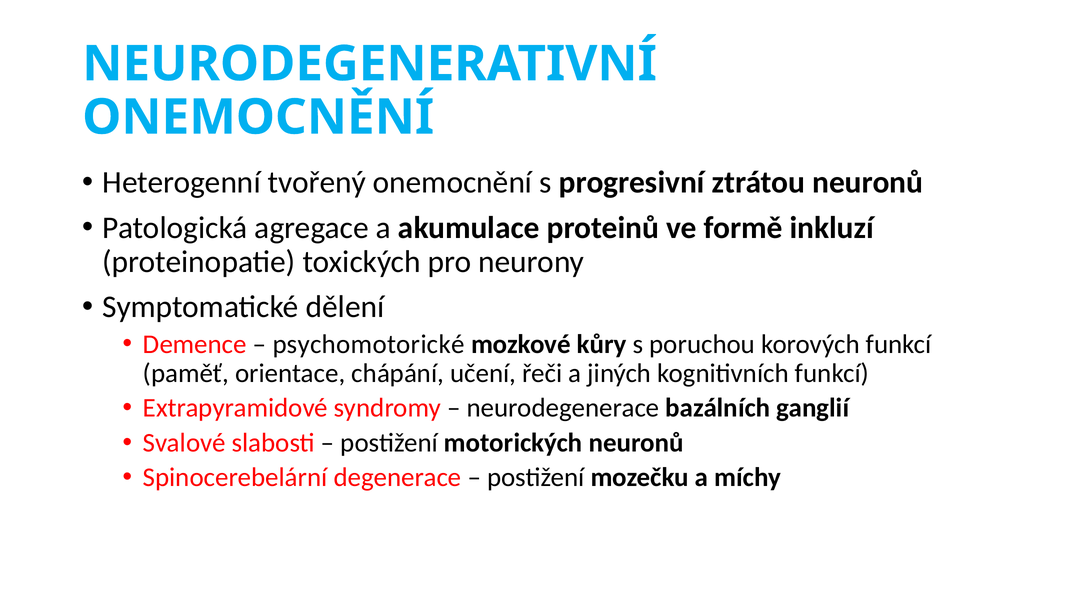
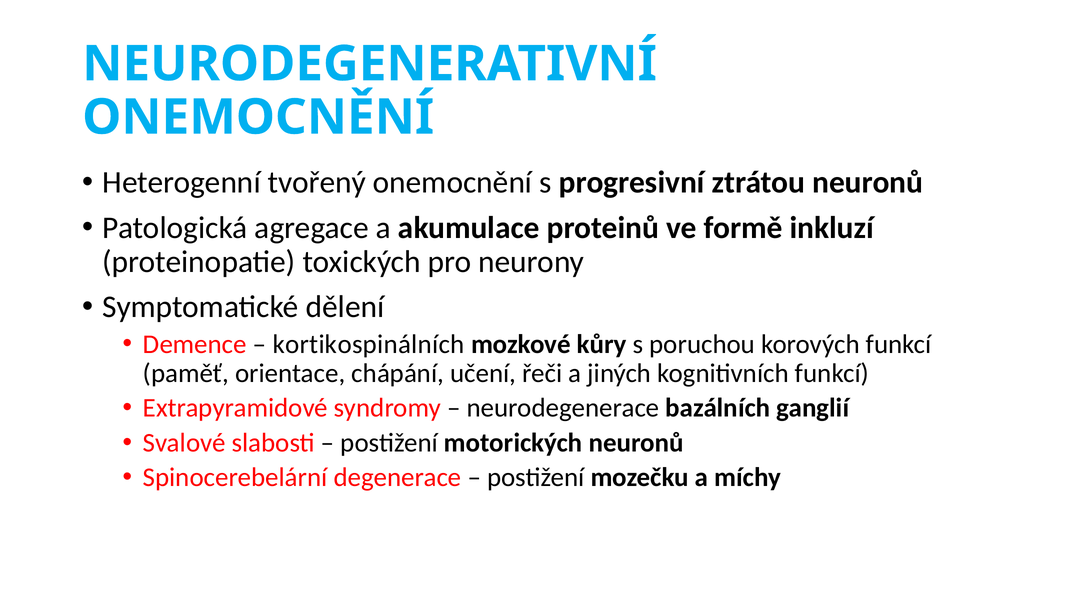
psychomotorické: psychomotorické -> kortikospinálních
